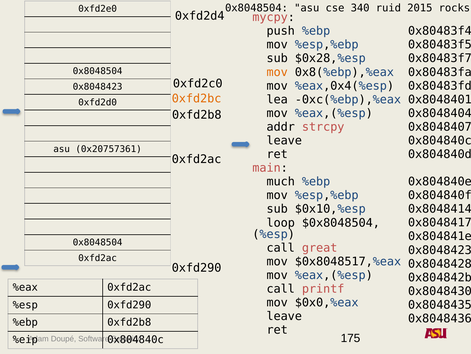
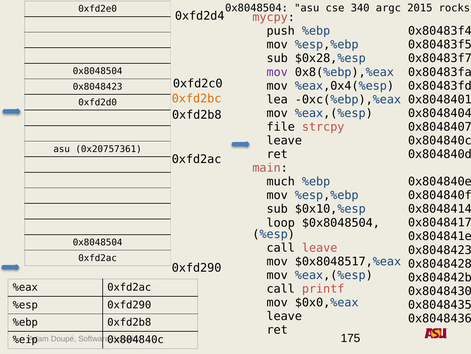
ruid: ruid -> argc
mov at (277, 72) colour: orange -> purple
addr: addr -> file
call great: great -> leave
